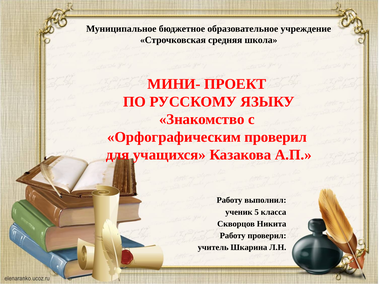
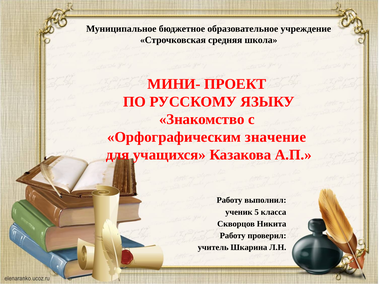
Орфографическим проверил: проверил -> значение
